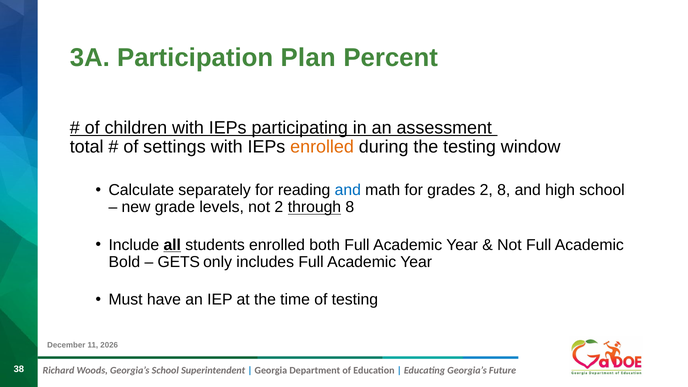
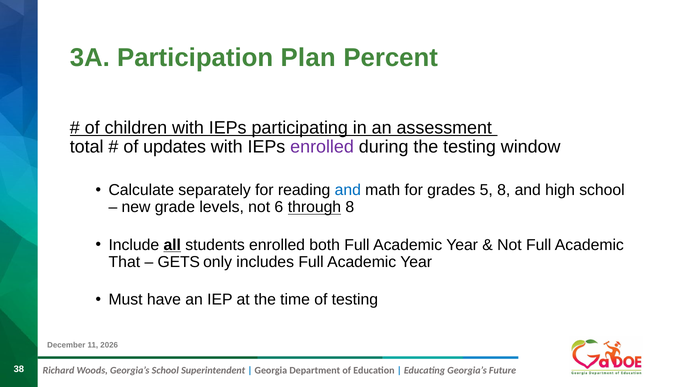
settings: settings -> updates
enrolled at (322, 147) colour: orange -> purple
grades 2: 2 -> 5
not 2: 2 -> 6
Bold: Bold -> That
